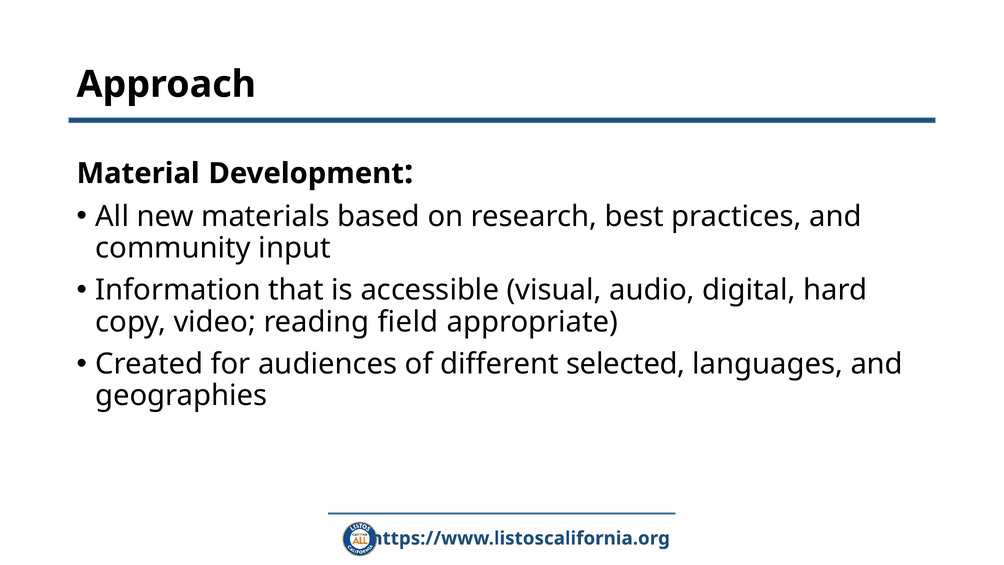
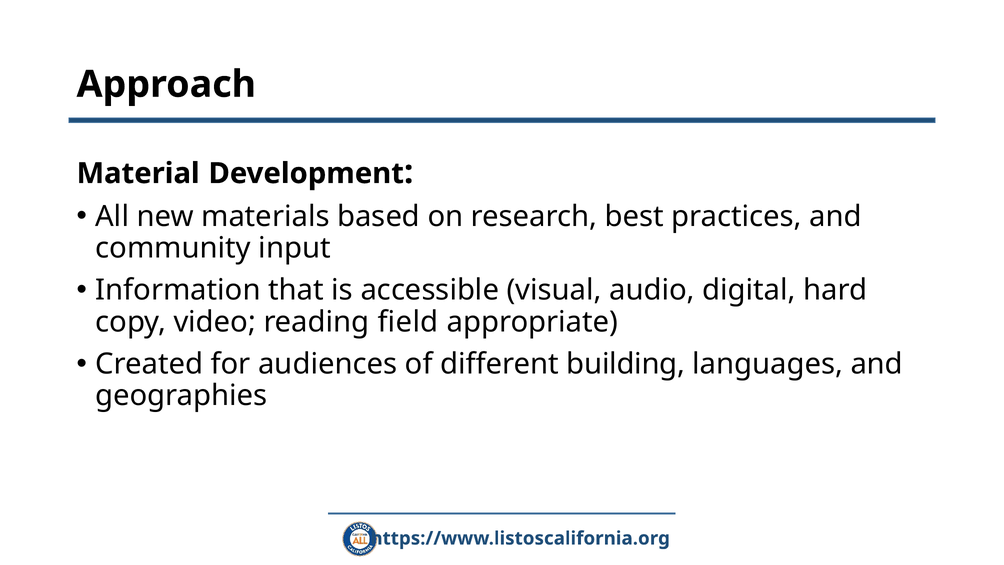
selected: selected -> building
